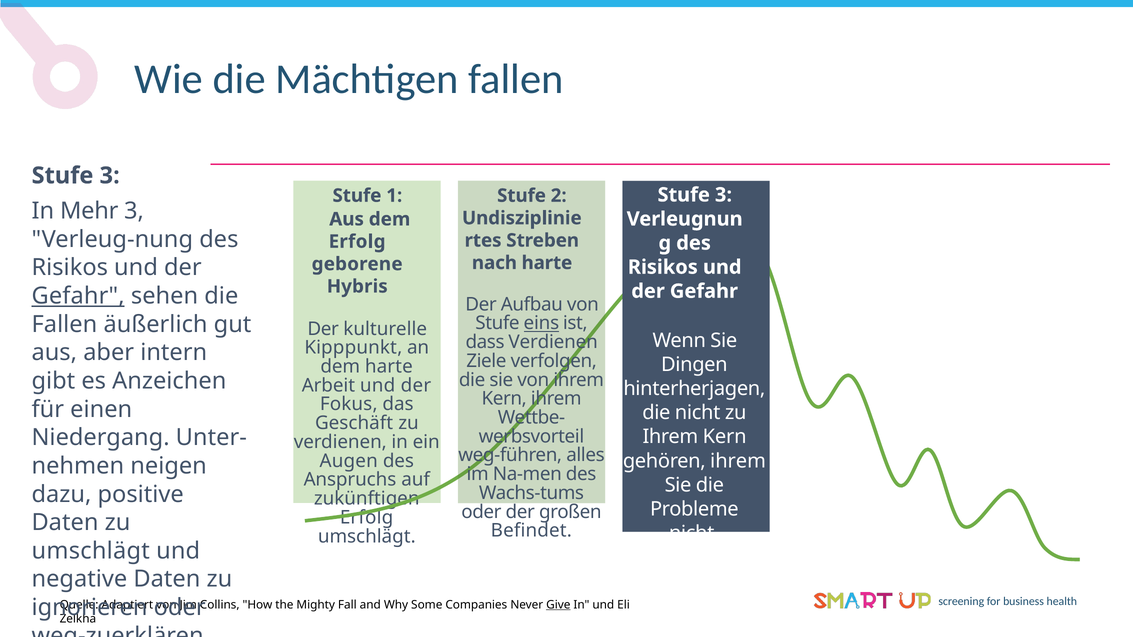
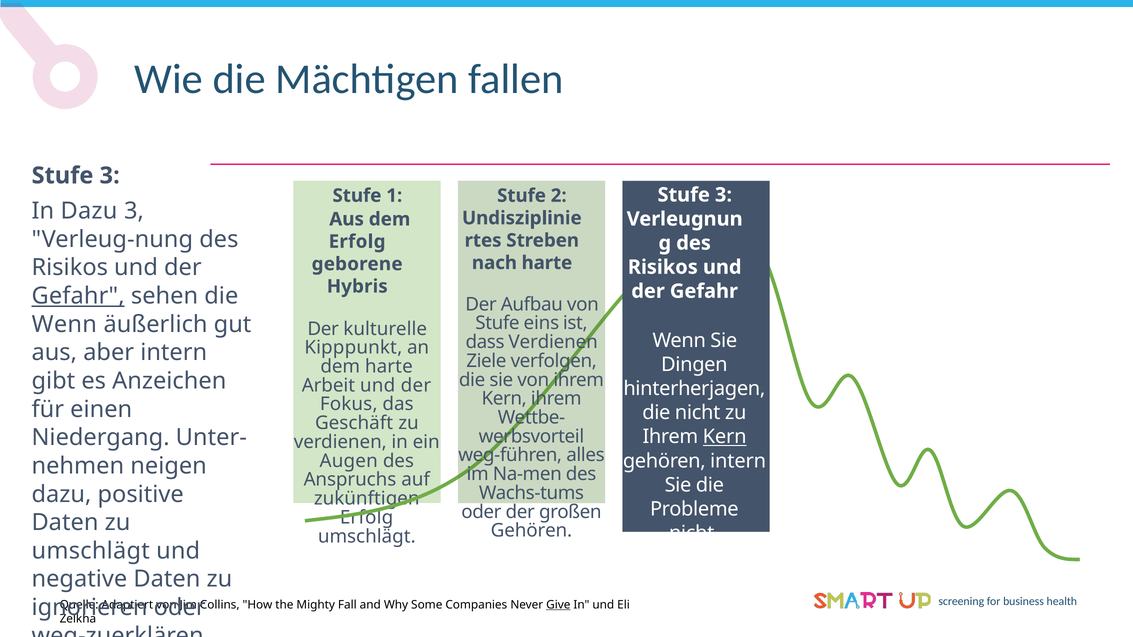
In Mehr: Mehr -> Dazu
Fallen at (64, 324): Fallen -> Wenn
eins underline: present -> none
Kern at (725, 437) underline: none -> present
gehören ihrem: ihrem -> intern
Befindet at (531, 531): Befindet -> Gehören
